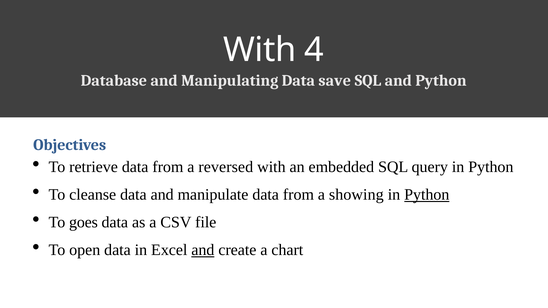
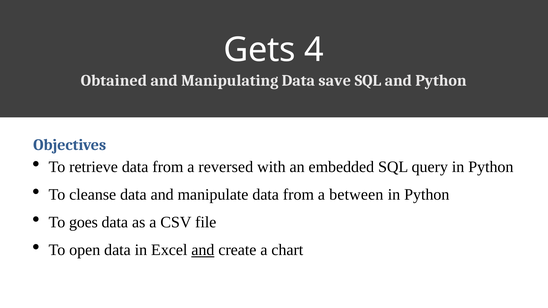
With at (260, 50): With -> Gets
Database: Database -> Obtained
showing: showing -> between
Python at (427, 195) underline: present -> none
